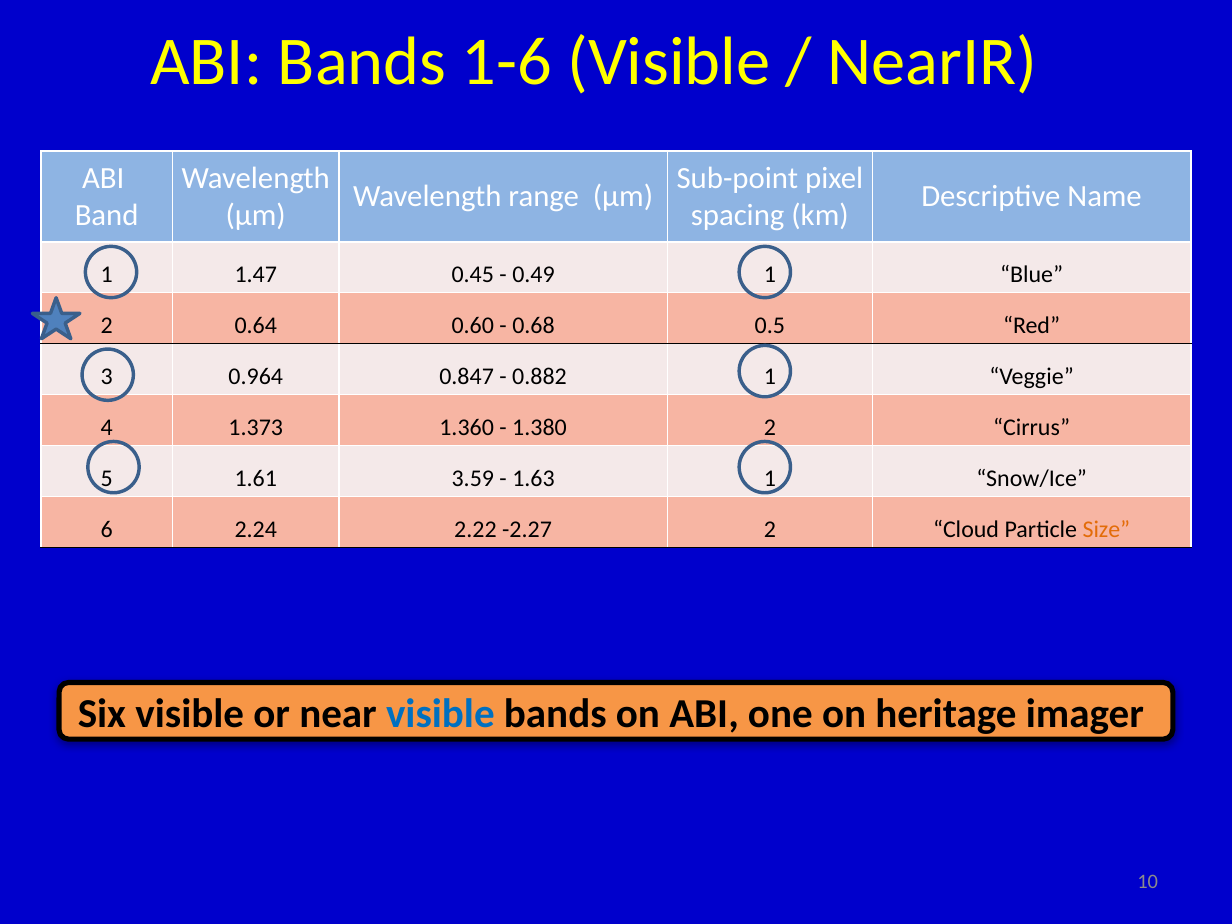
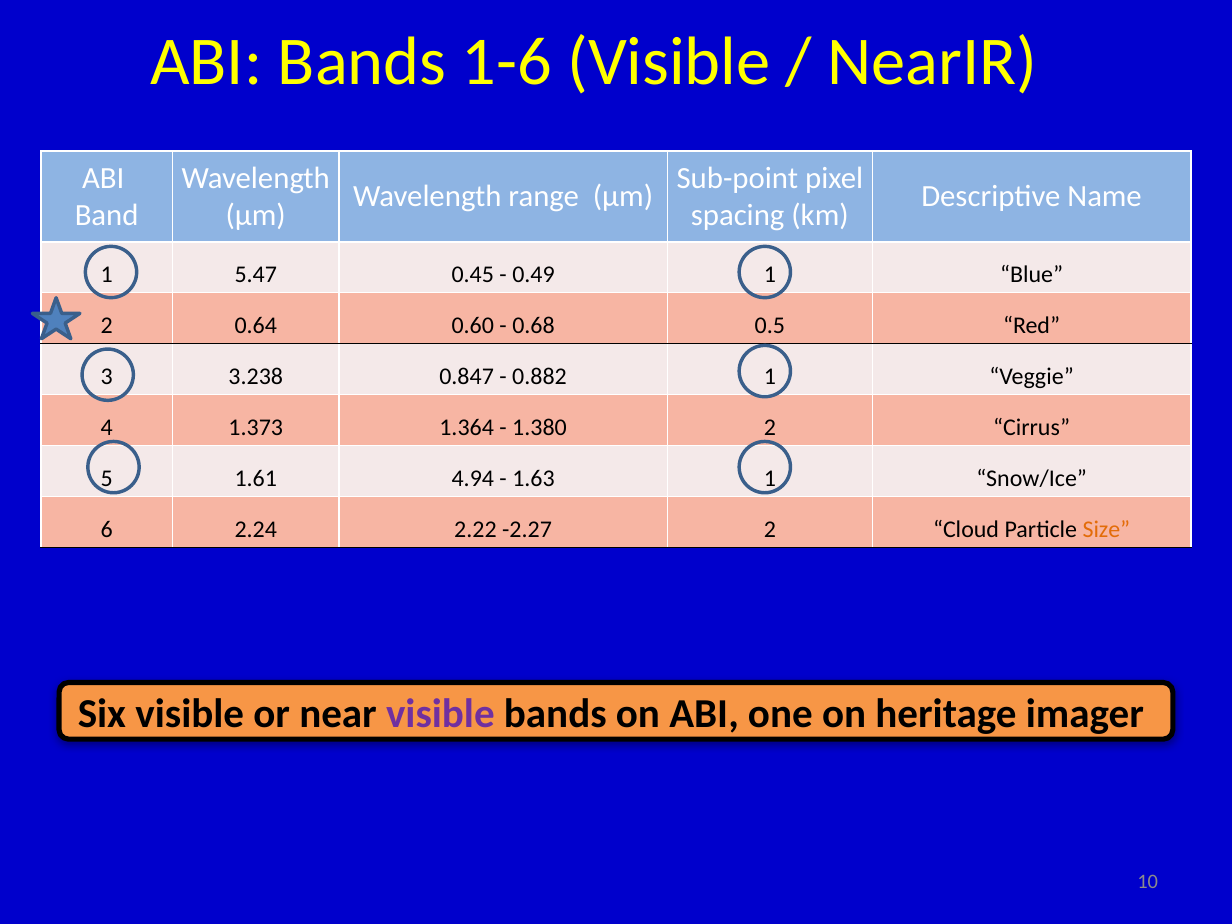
1.47: 1.47 -> 5.47
0.964: 0.964 -> 3.238
1.360: 1.360 -> 1.364
3.59: 3.59 -> 4.94
visible at (440, 714) colour: blue -> purple
